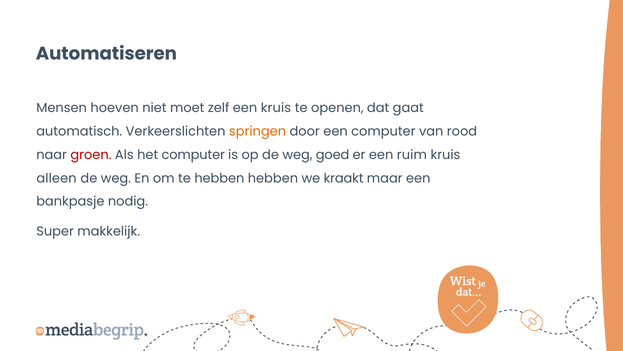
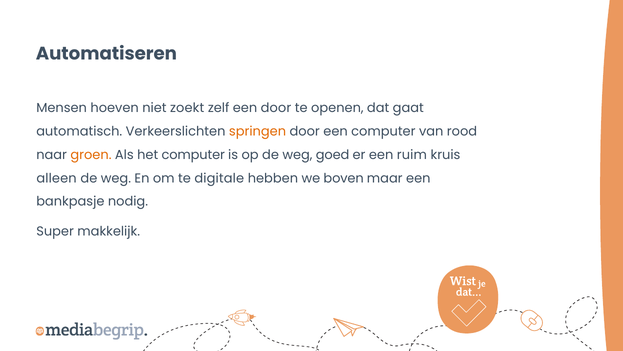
moet: moet -> zoekt
een kruis: kruis -> door
groen colour: red -> orange
te hebben: hebben -> digitale
kraakt: kraakt -> boven
